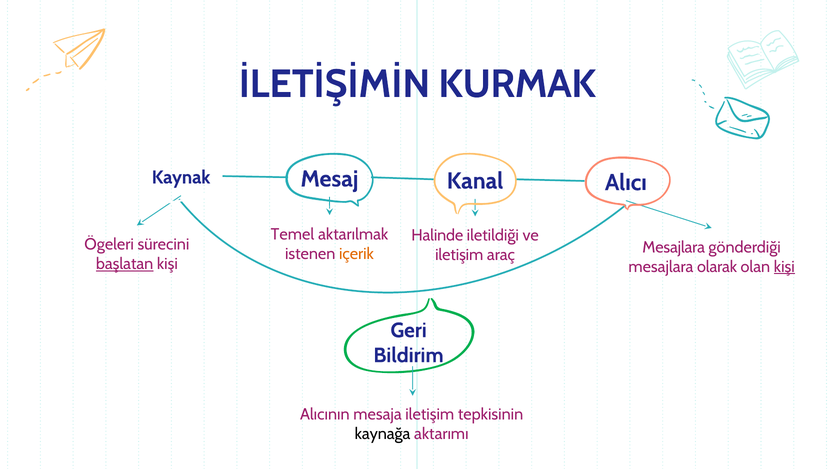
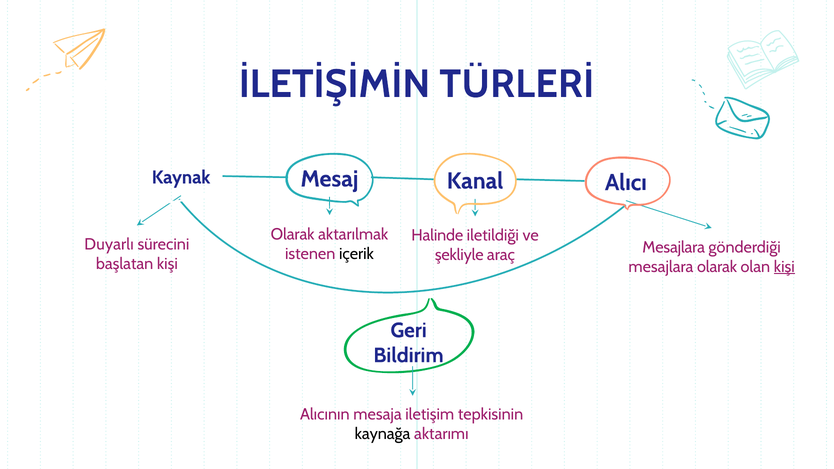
KURMAK: KURMAK -> TÜRLERİ
Temel at (292, 235): Temel -> Olarak
Ögeleri: Ögeleri -> Duyarlı
içerik colour: orange -> black
iletişim at (459, 255): iletişim -> şekliyle
başlatan underline: present -> none
